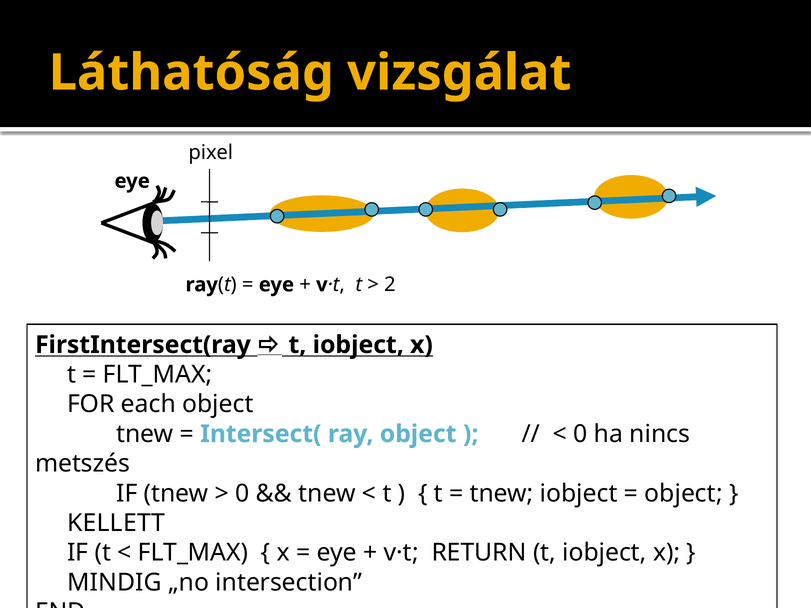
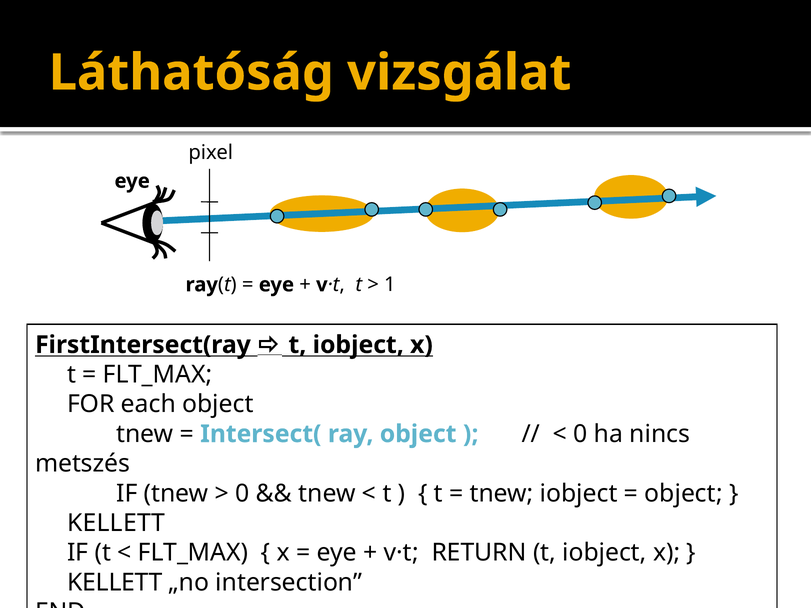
2: 2 -> 1
MINDIG at (115, 583): MINDIG -> KELLETT
